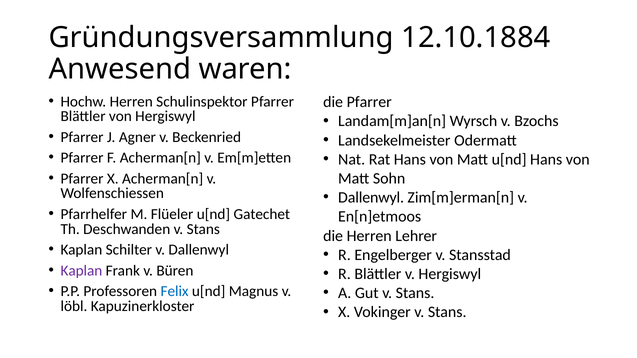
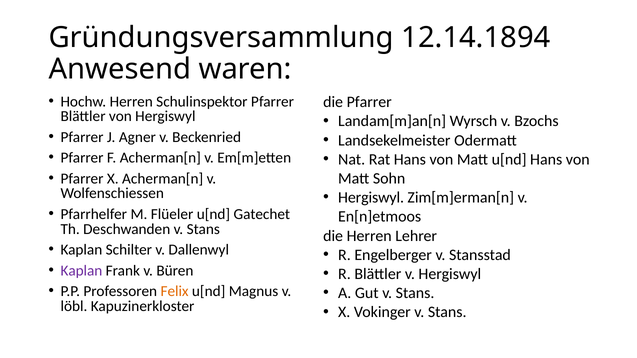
12.10.1884: 12.10.1884 -> 12.14.1894
Dallenwyl at (371, 198): Dallenwyl -> Hergiswyl
Felix colour: blue -> orange
